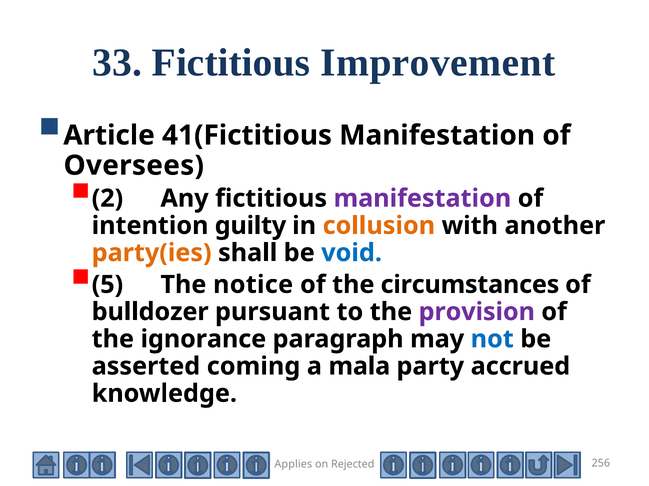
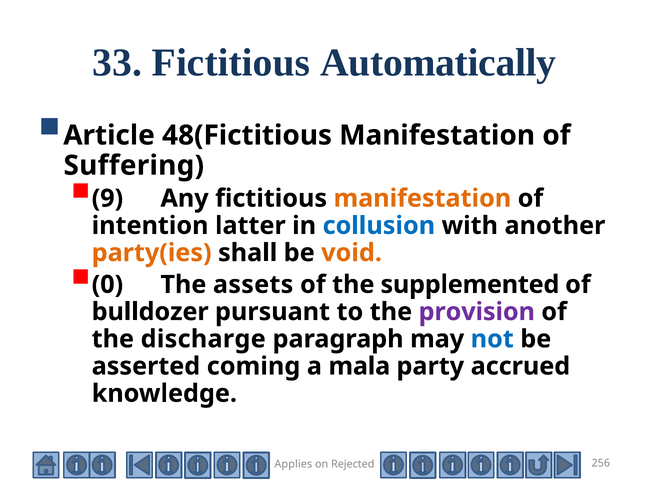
Improvement: Improvement -> Automatically
41(Fictitious: 41(Fictitious -> 48(Fictitious
Oversees: Oversees -> Suffering
2: 2 -> 9
manifestation at (422, 199) colour: purple -> orange
guilty: guilty -> latter
collusion colour: orange -> blue
void colour: blue -> orange
5: 5 -> 0
notice: notice -> assets
circumstances: circumstances -> supplemented
ignorance: ignorance -> discharge
